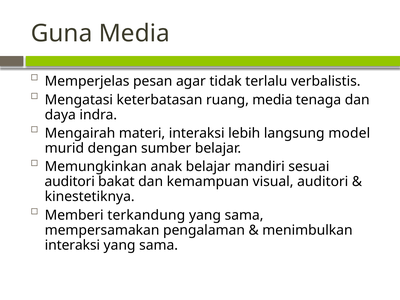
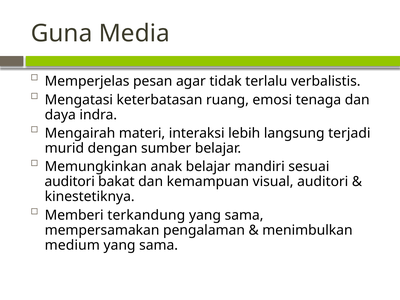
ruang media: media -> emosi
model: model -> terjadi
interaksi at (72, 245): interaksi -> medium
